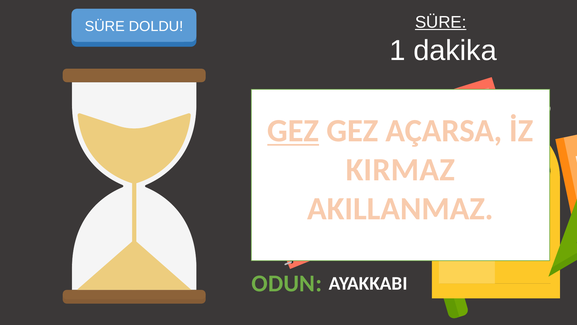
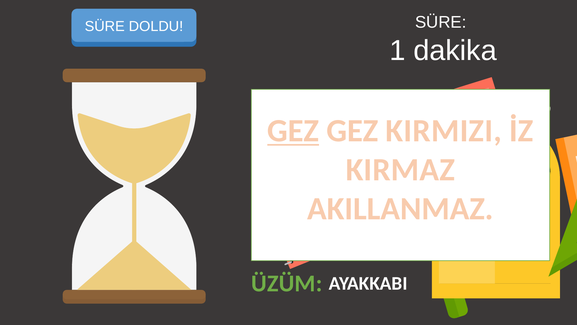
SÜRE at (441, 22) underline: present -> none
AÇARSA: AÇARSA -> KIRMIZI
ODUN: ODUN -> ÜZÜM
